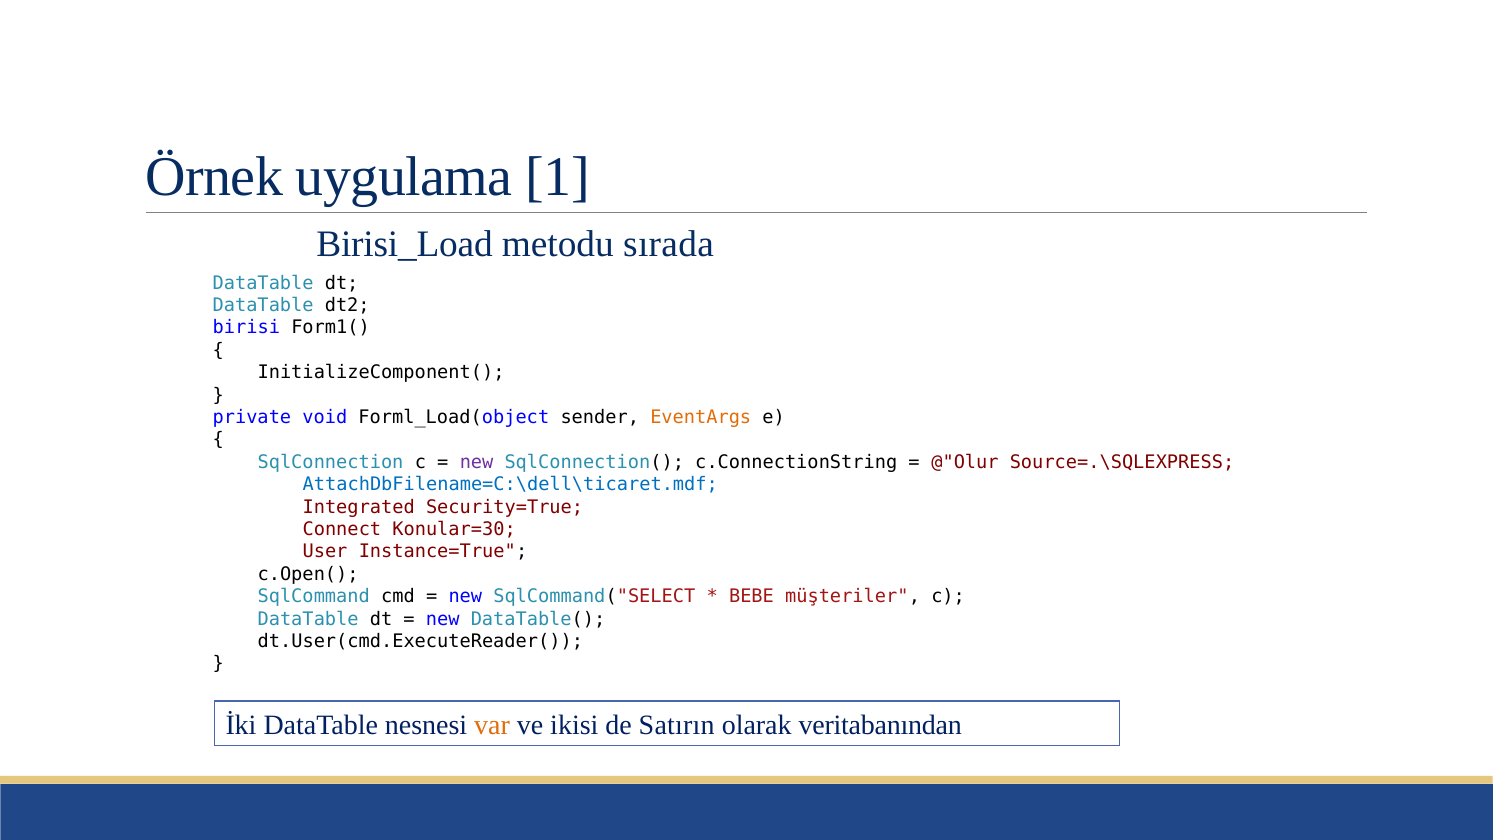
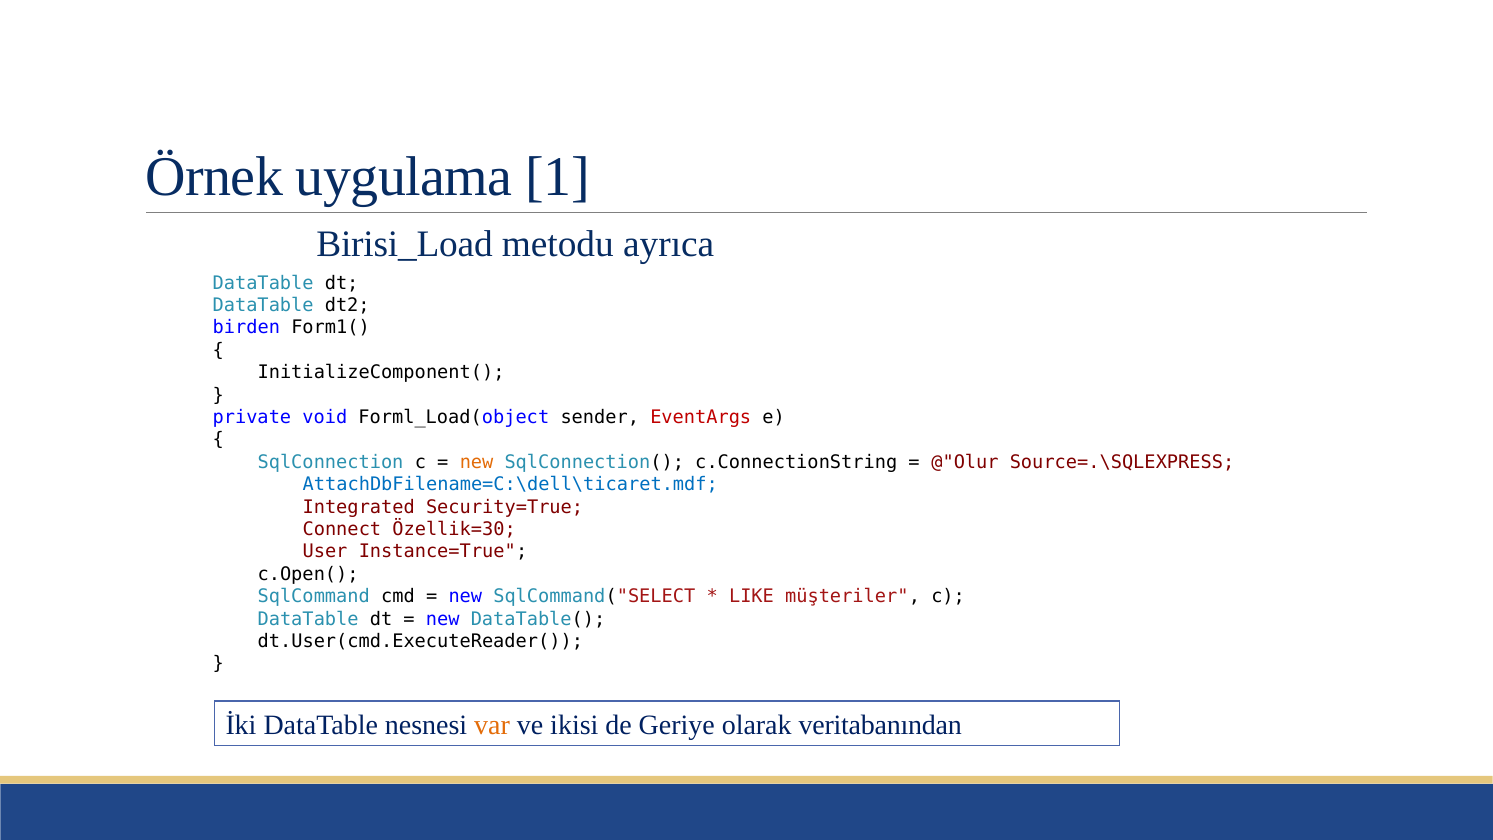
sırada: sırada -> ayrıca
birisi: birisi -> birden
EventArgs colour: orange -> red
new at (477, 462) colour: purple -> orange
Konular=30: Konular=30 -> Özellik=30
BEBE: BEBE -> LIKE
Satırın: Satırın -> Geriye
